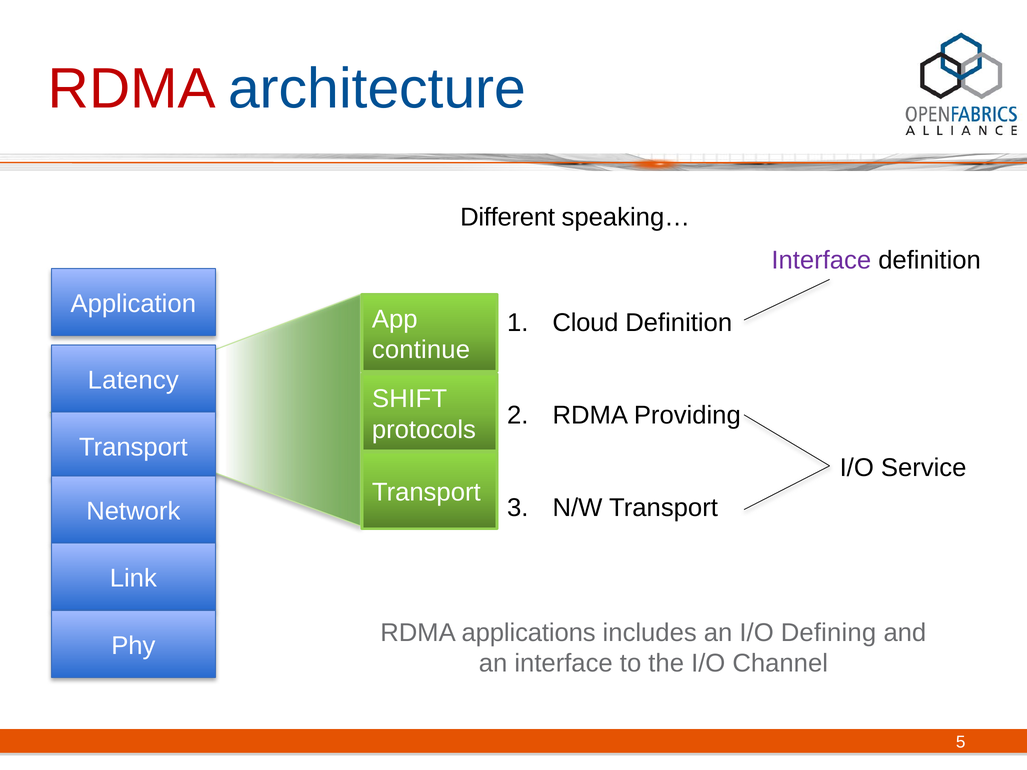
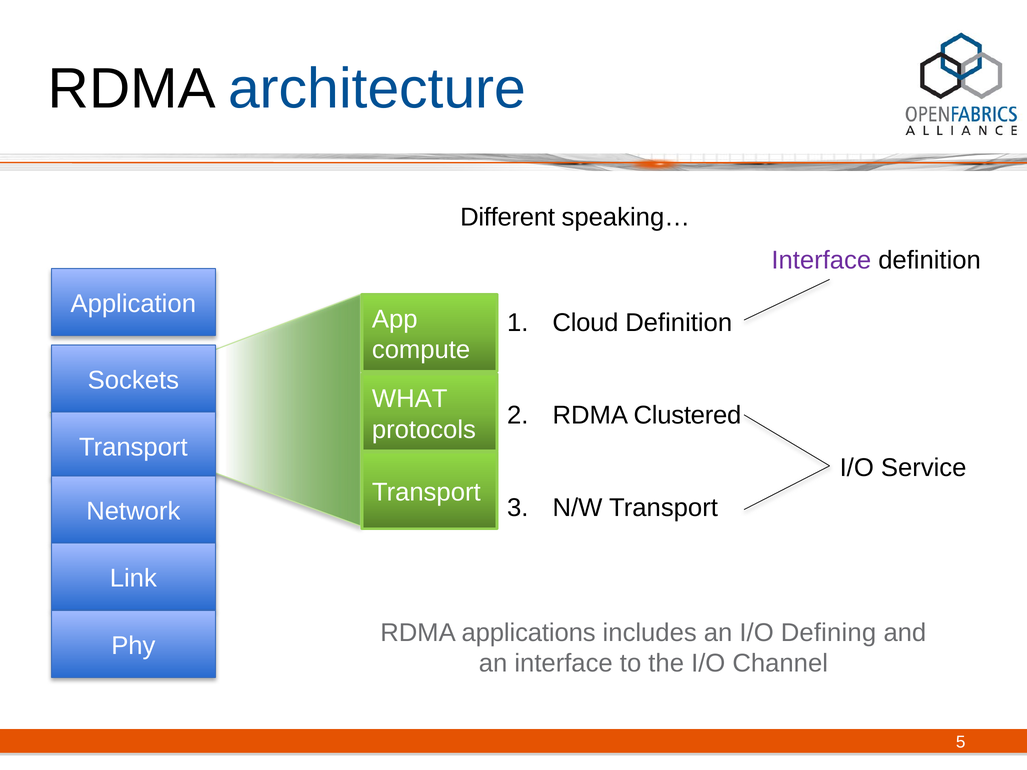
RDMA at (132, 89) colour: red -> black
continue: continue -> compute
Latency: Latency -> Sockets
SHIFT: SHIFT -> WHAT
Providing: Providing -> Clustered
